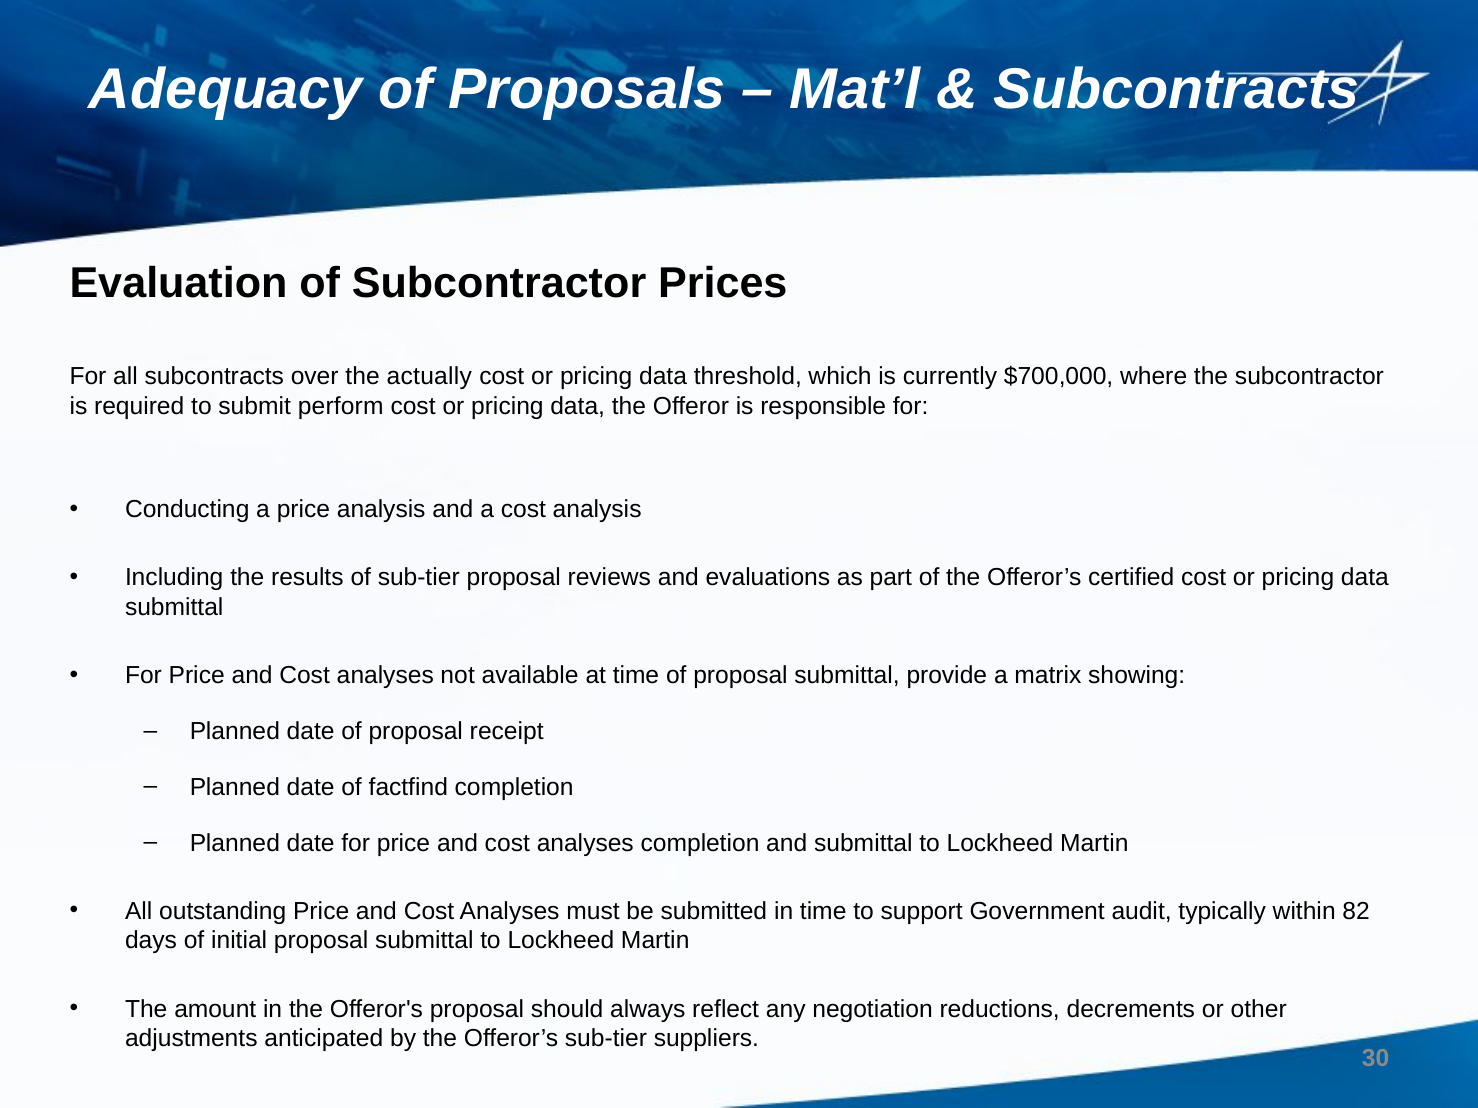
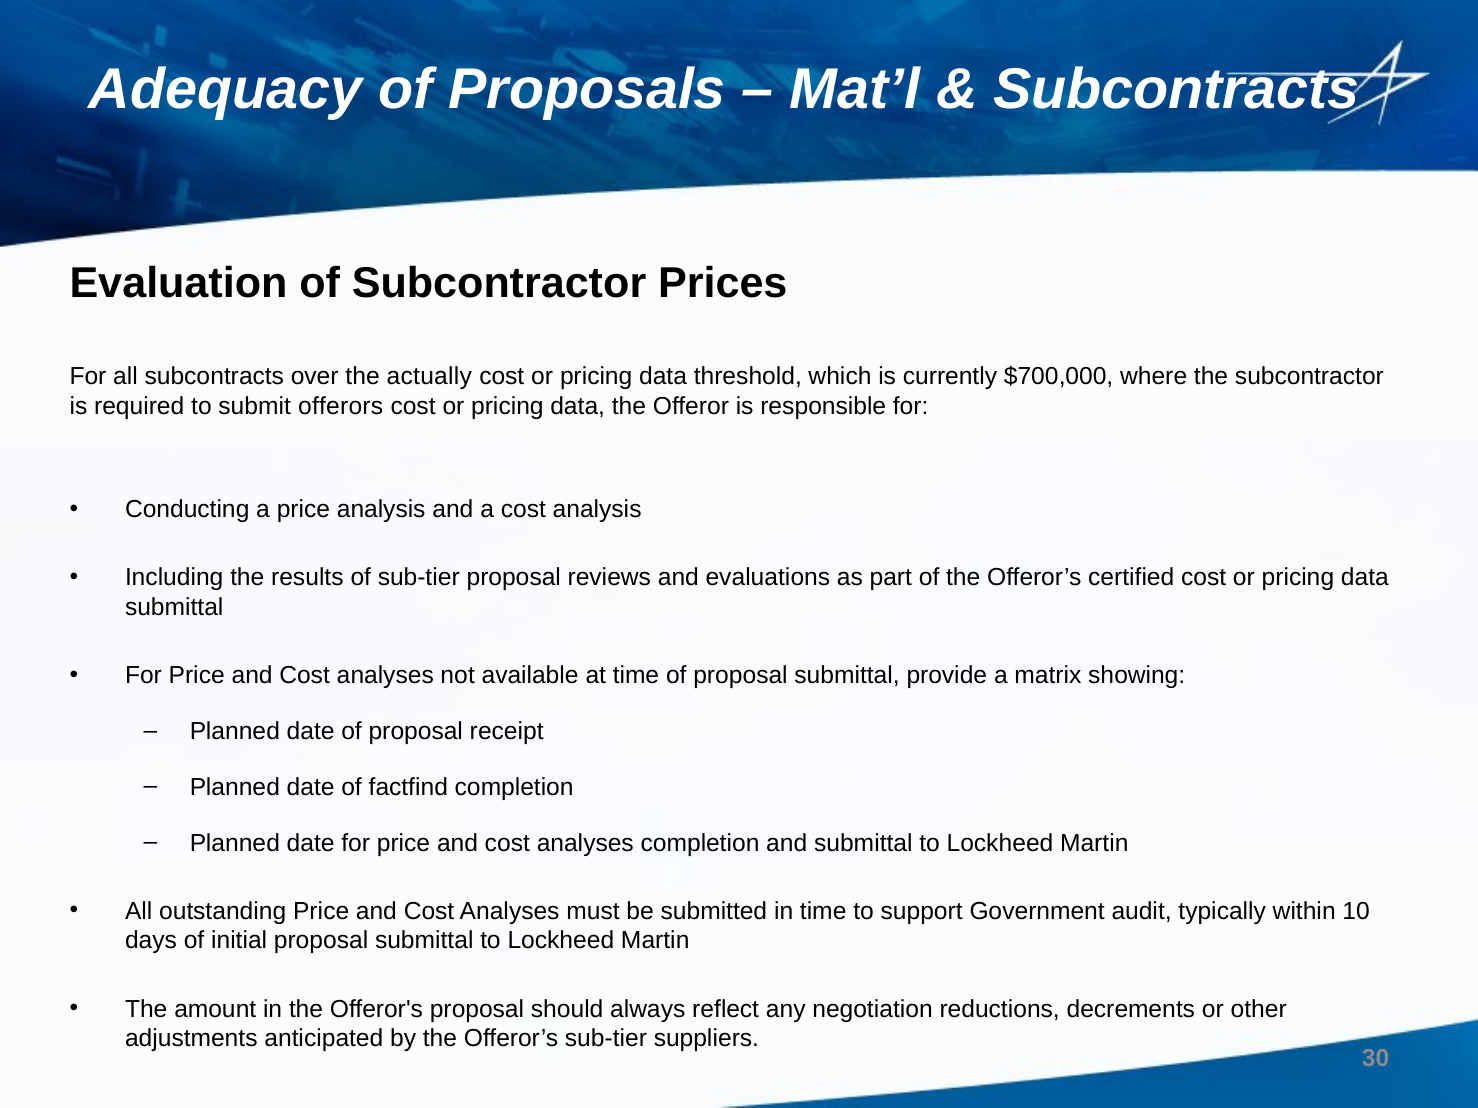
perform: perform -> offerors
82: 82 -> 10
